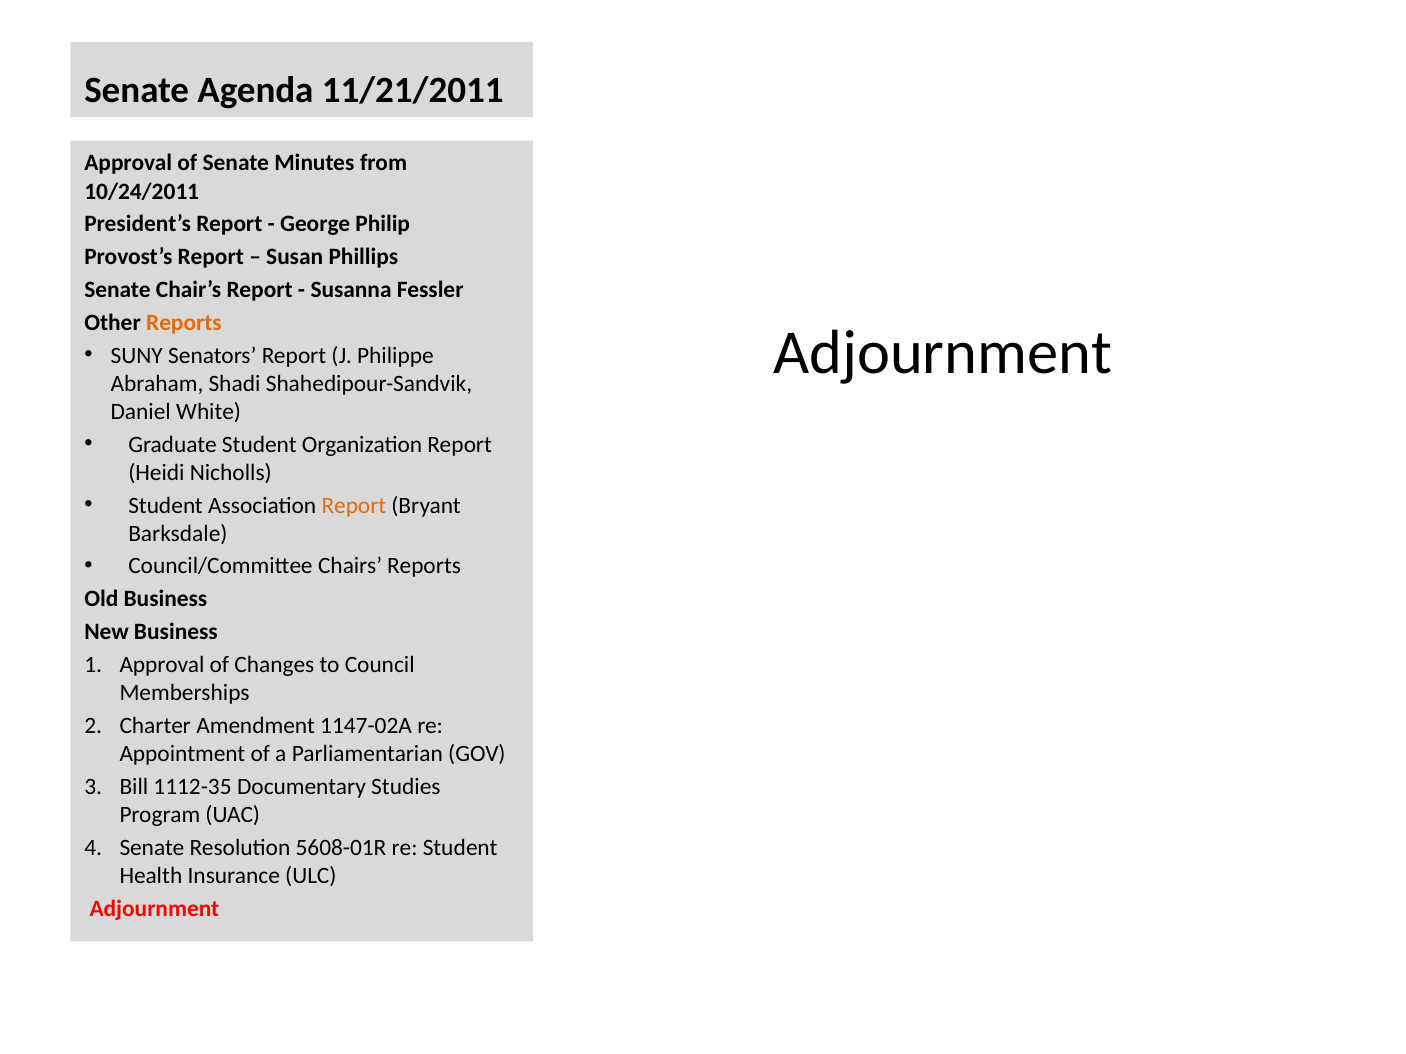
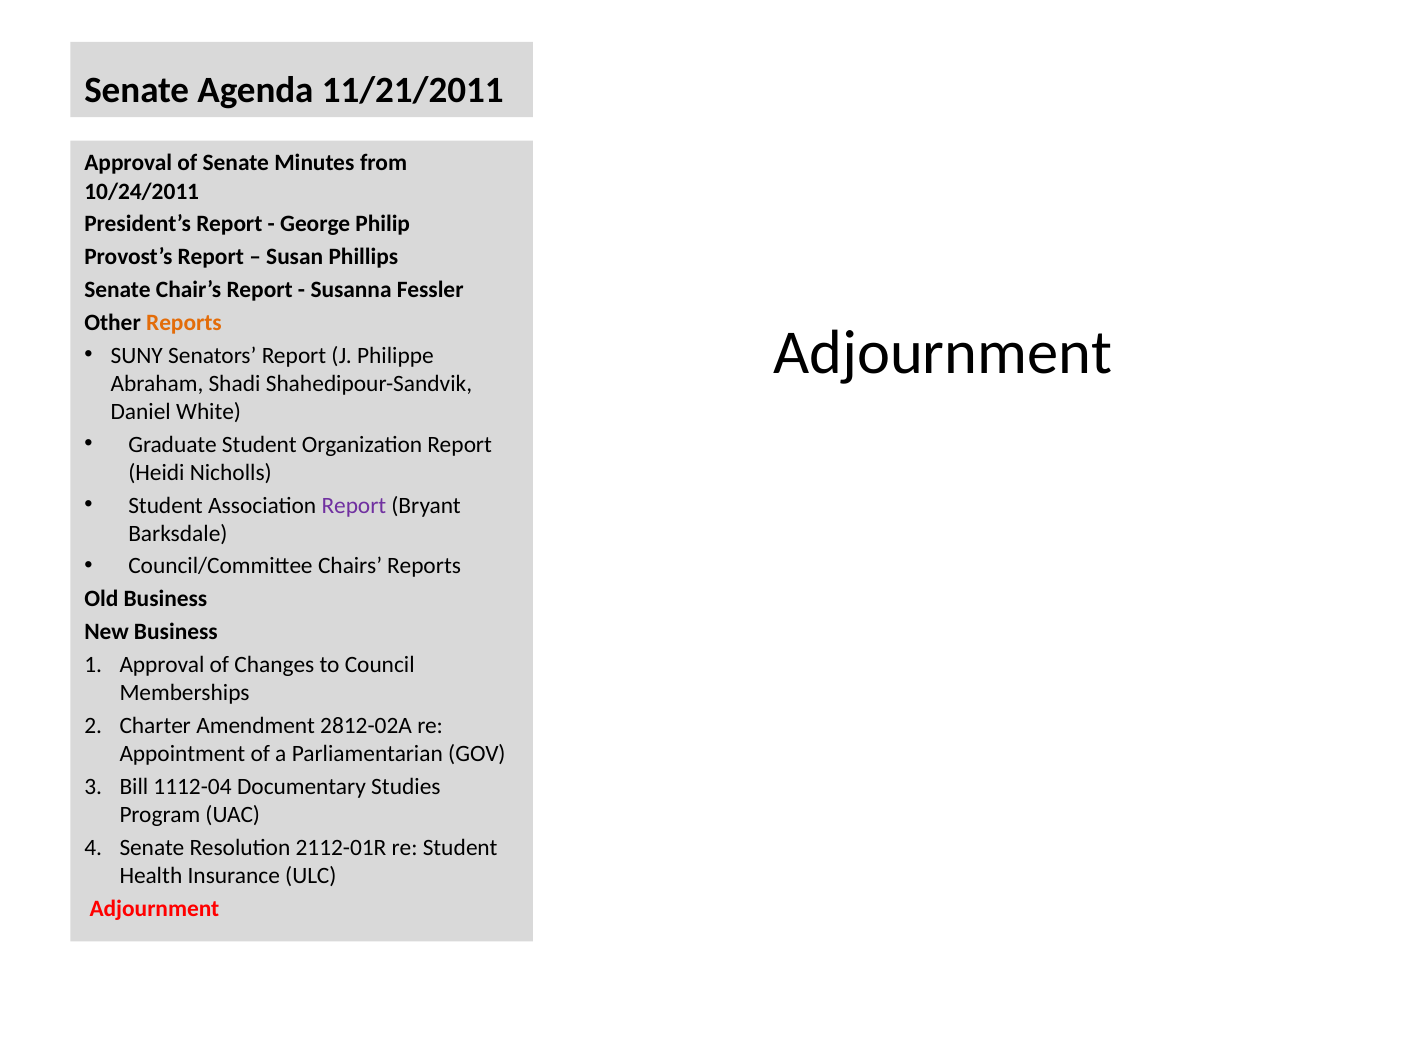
Report at (354, 506) colour: orange -> purple
1147-02A: 1147-02A -> 2812-02A
1112-35: 1112-35 -> 1112-04
5608-01R: 5608-01R -> 2112-01R
